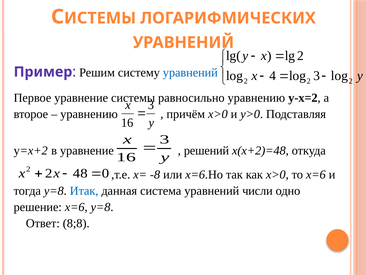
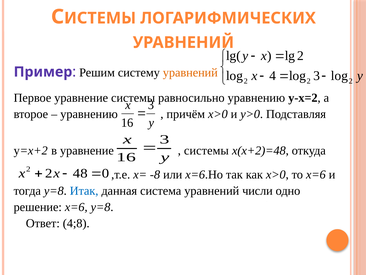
уравнений at (190, 72) colour: blue -> orange
решений at (206, 150): решений -> системы
8;8: 8;8 -> 4;8
